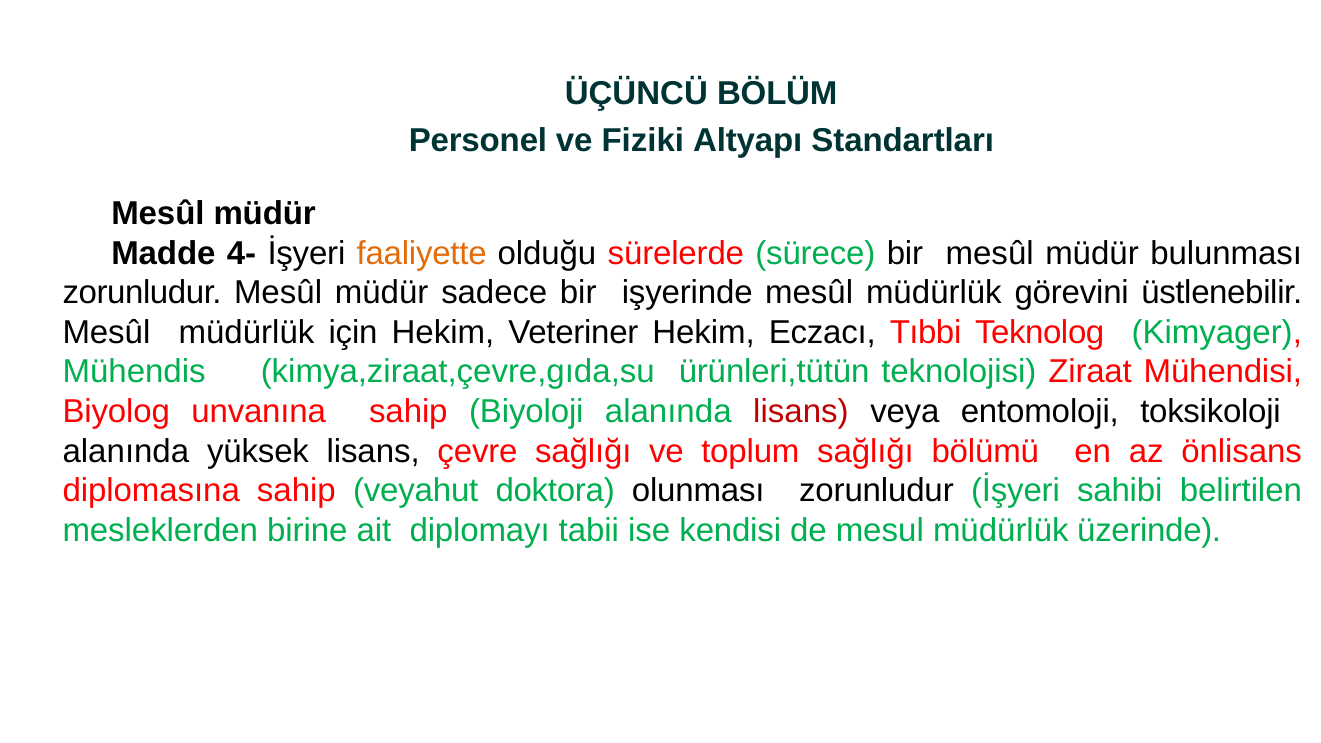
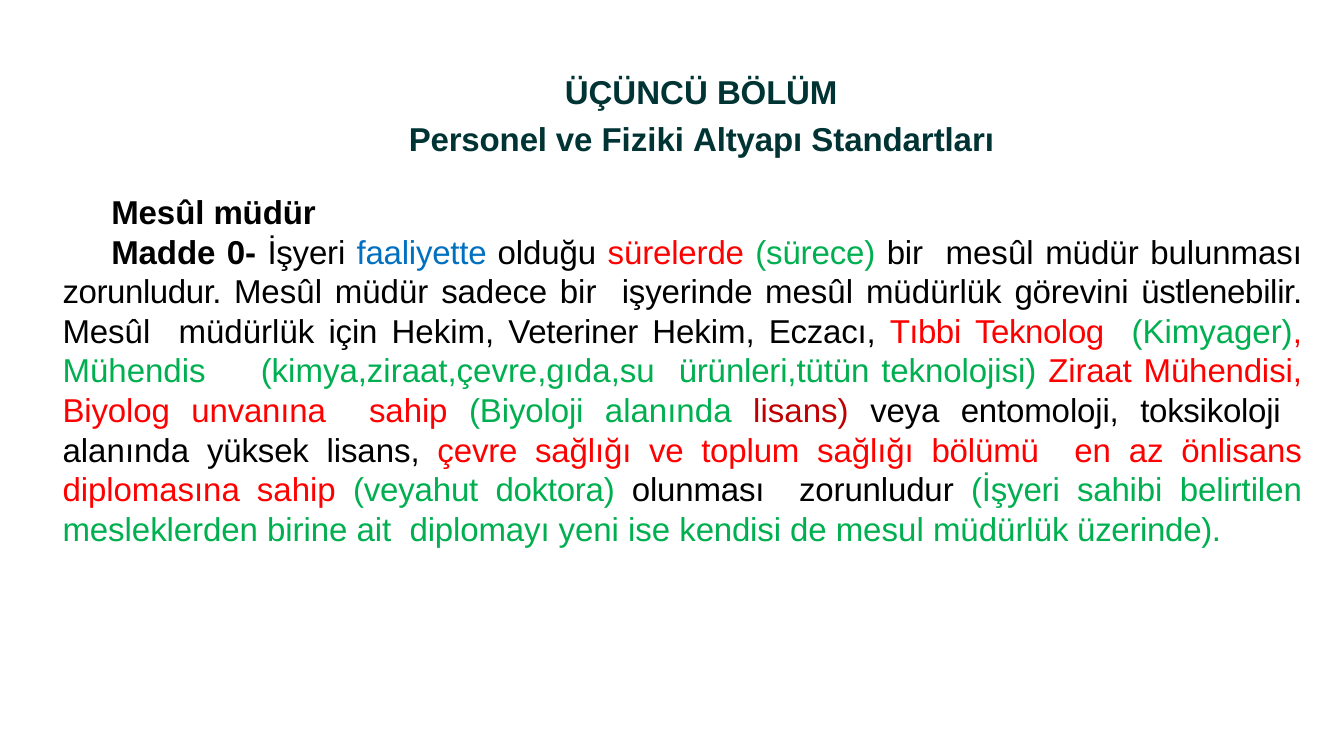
4-: 4- -> 0-
faaliyette colour: orange -> blue
tabii: tabii -> yeni
